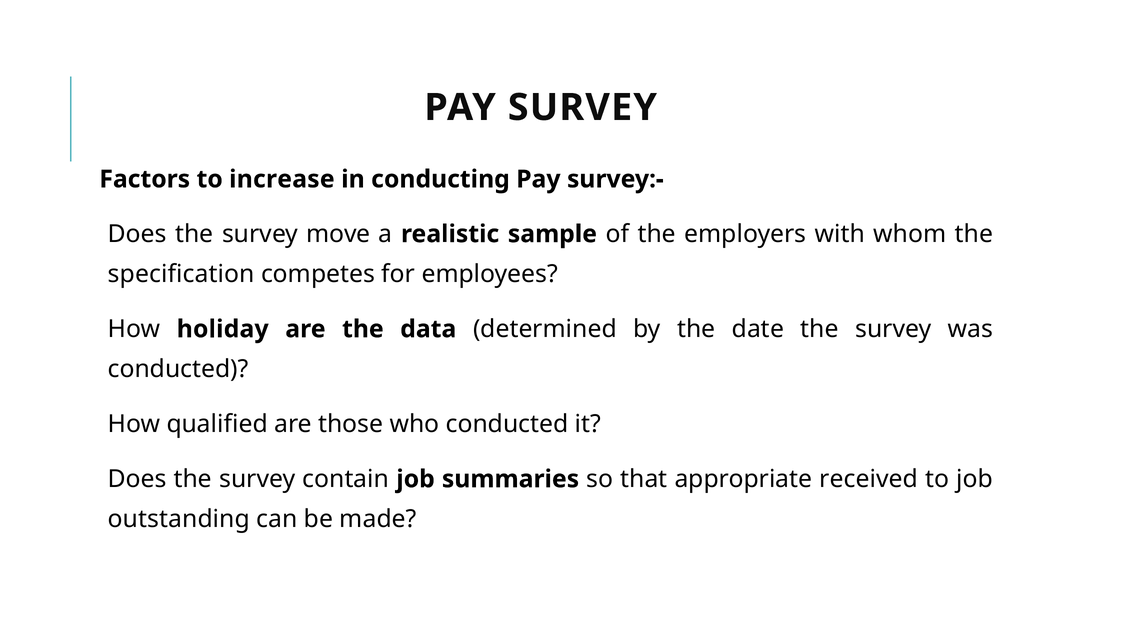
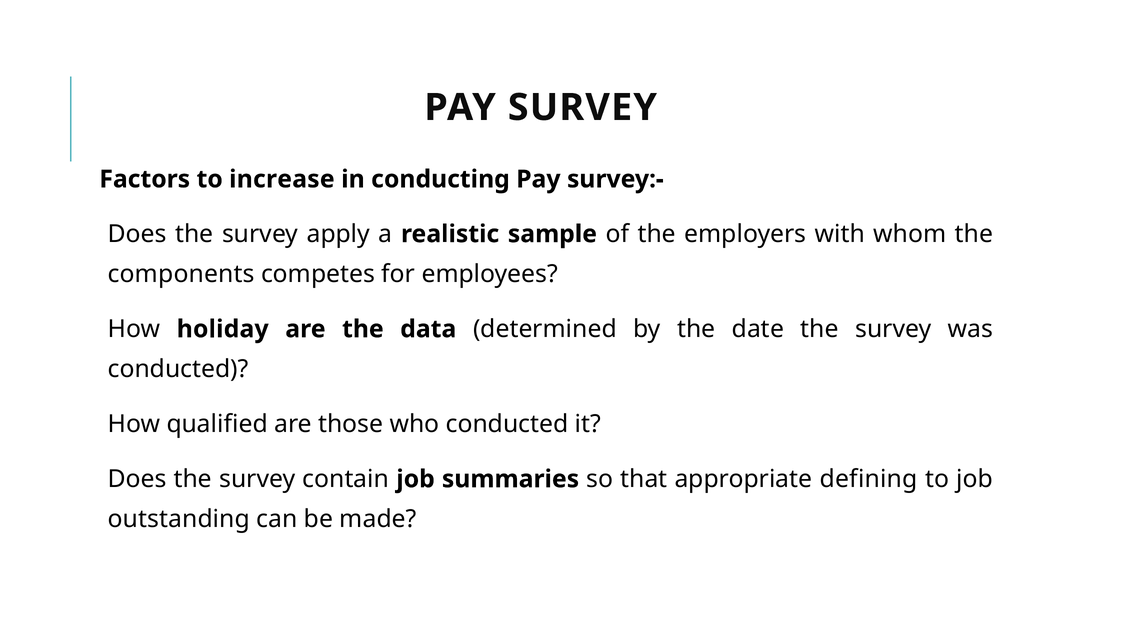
move: move -> apply
specification: specification -> components
received: received -> defining
